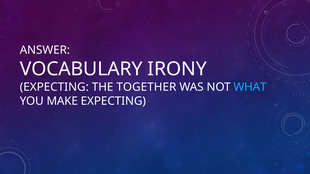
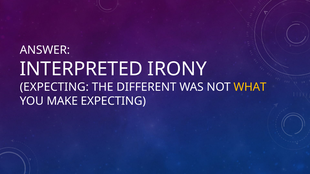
VOCABULARY: VOCABULARY -> INTERPRETED
TOGETHER: TOGETHER -> DIFFERENT
WHAT colour: light blue -> yellow
